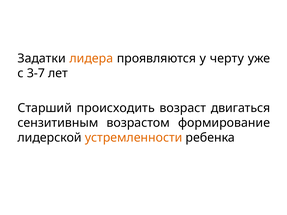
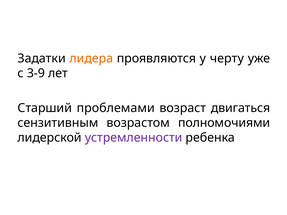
3-7: 3-7 -> 3-9
происходить: происходить -> проблемами
формирование: формирование -> полномочиями
устремленности colour: orange -> purple
